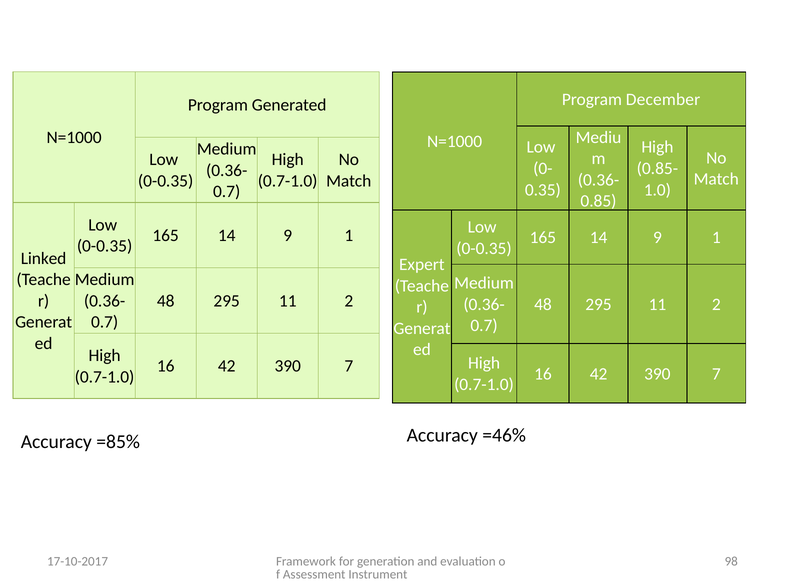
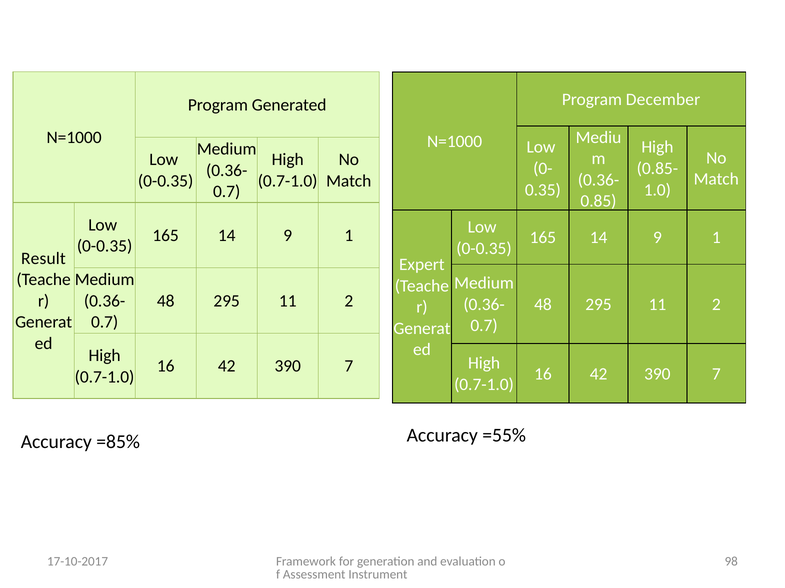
Linked: Linked -> Result
=46%: =46% -> =55%
